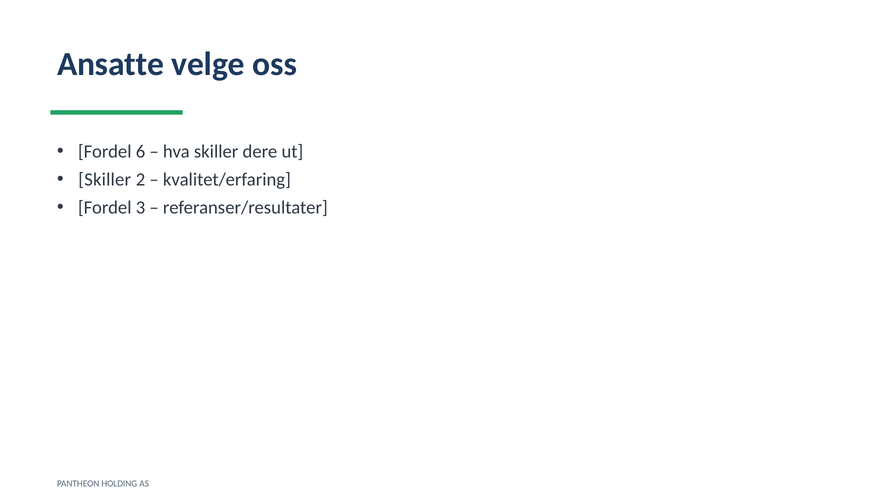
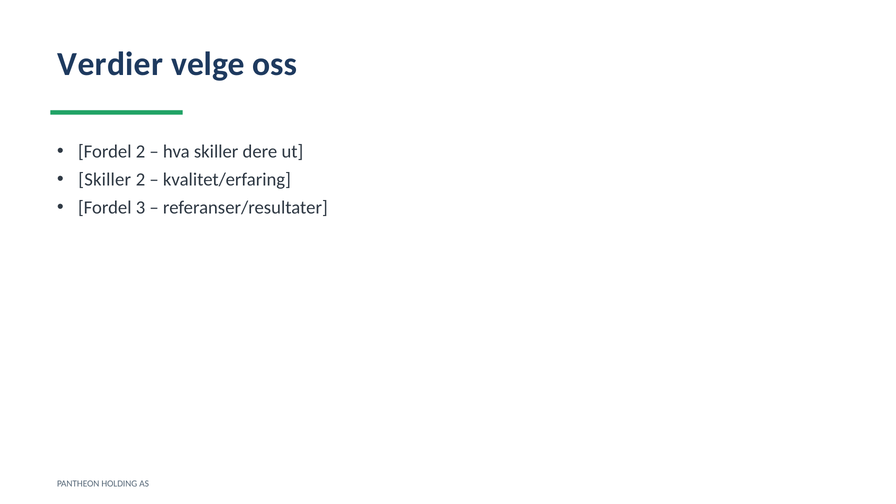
Ansatte: Ansatte -> Verdier
Fordel 6: 6 -> 2
